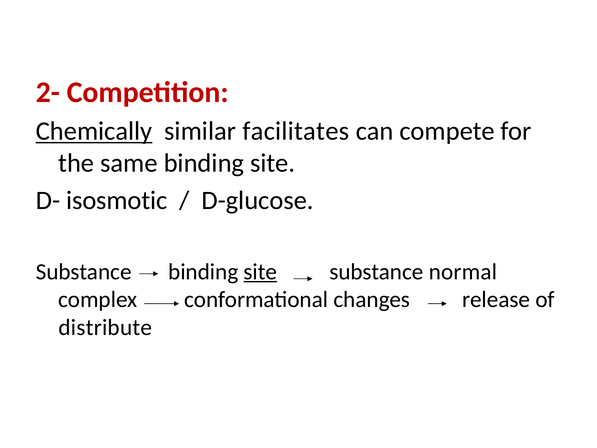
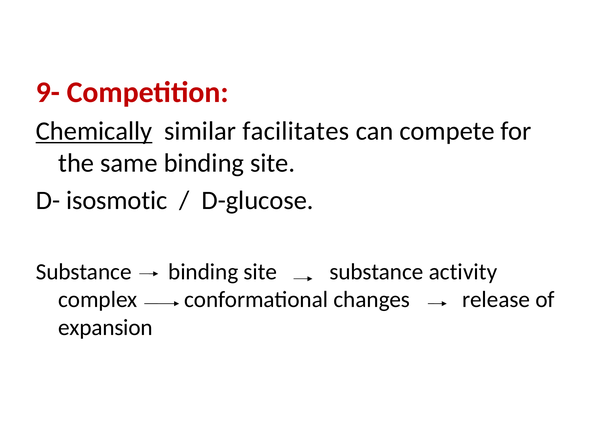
2-: 2- -> 9-
site at (260, 272) underline: present -> none
normal: normal -> activity
distribute: distribute -> expansion
